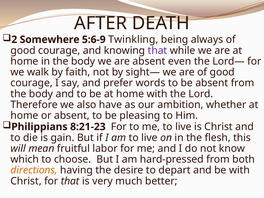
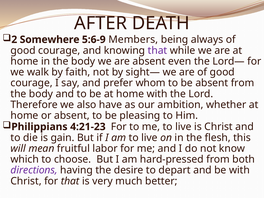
Twinkling: Twinkling -> Members
words: words -> whom
8:21-23: 8:21-23 -> 4:21-23
directions colour: orange -> purple
